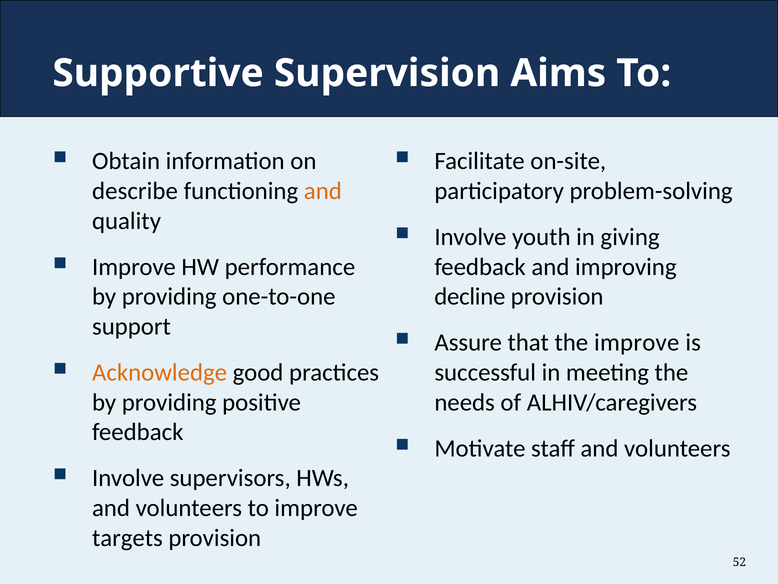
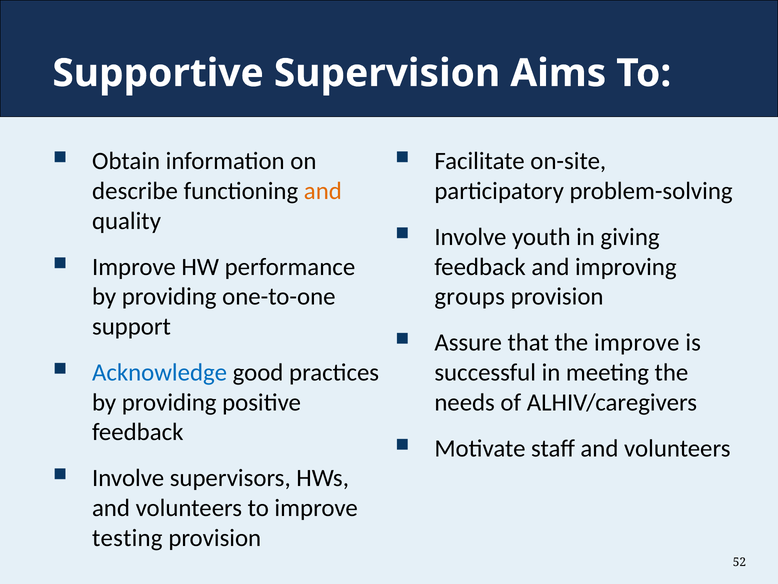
decline: decline -> groups
Acknowledge colour: orange -> blue
targets: targets -> testing
